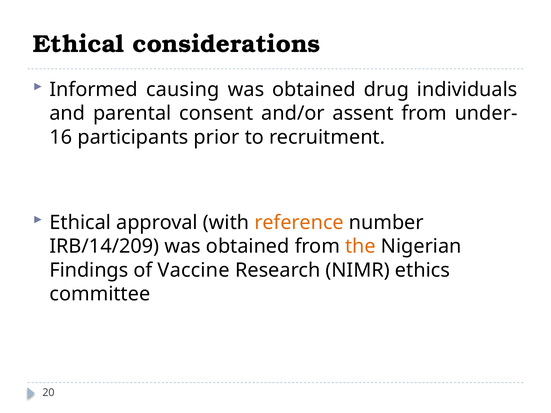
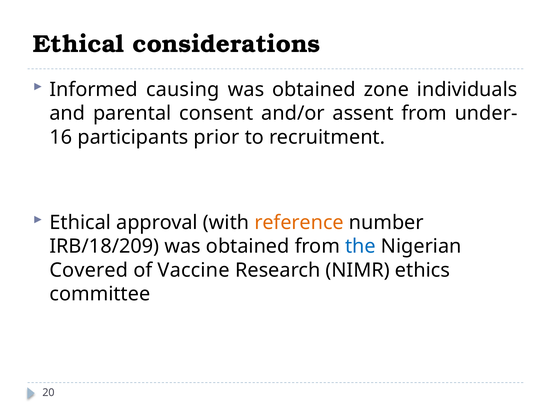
drug: drug -> zone
IRB/14/209: IRB/14/209 -> IRB/18/209
the colour: orange -> blue
Findings: Findings -> Covered
